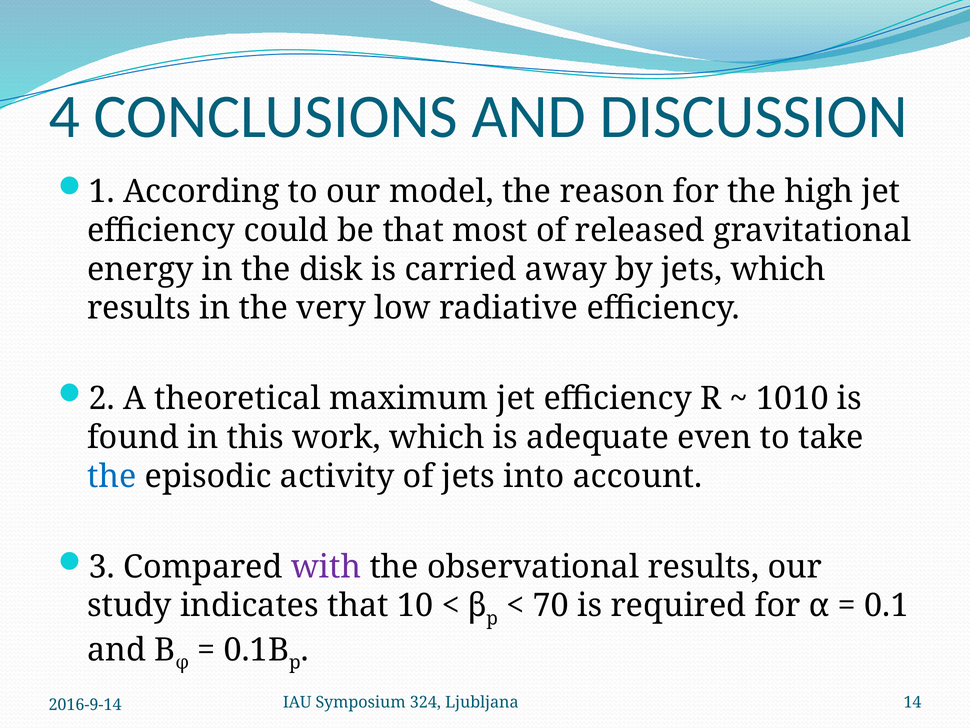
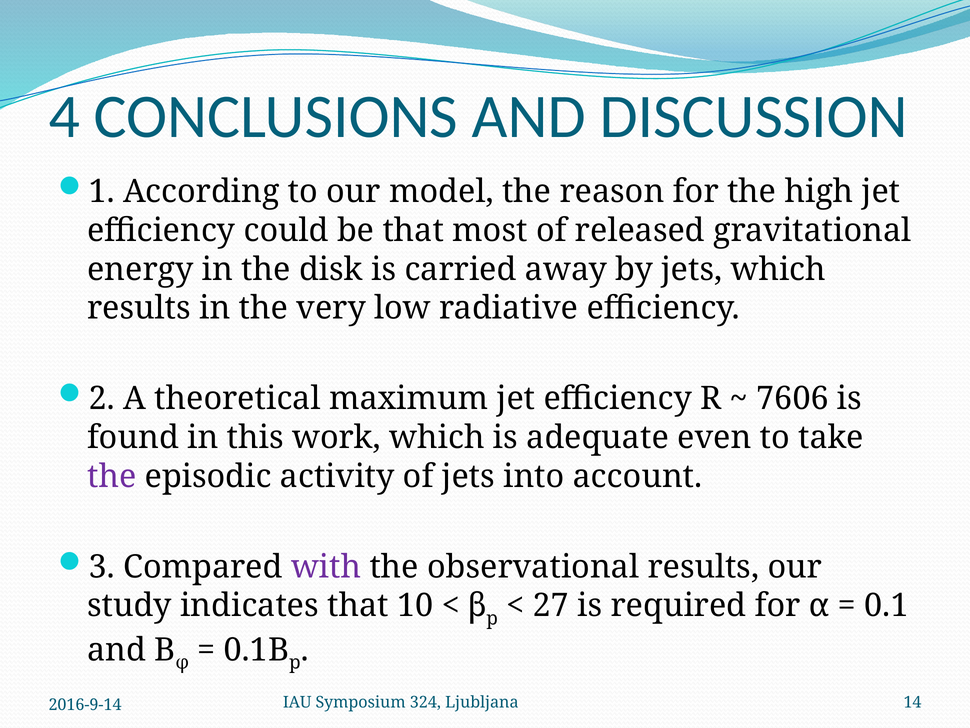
1010: 1010 -> 7606
the at (112, 476) colour: blue -> purple
70: 70 -> 27
